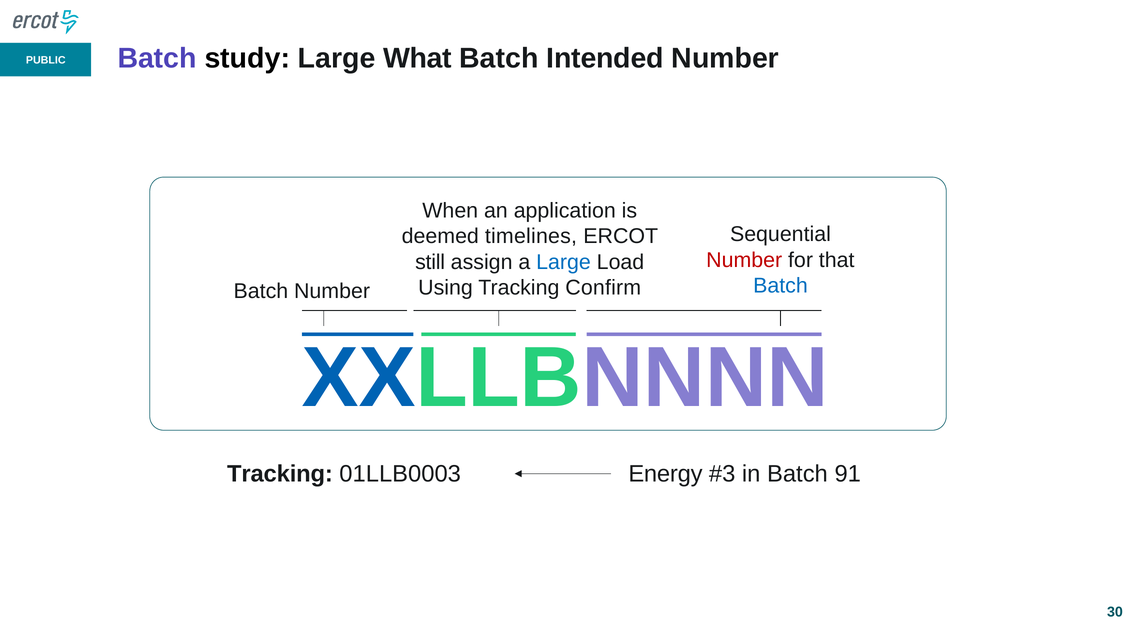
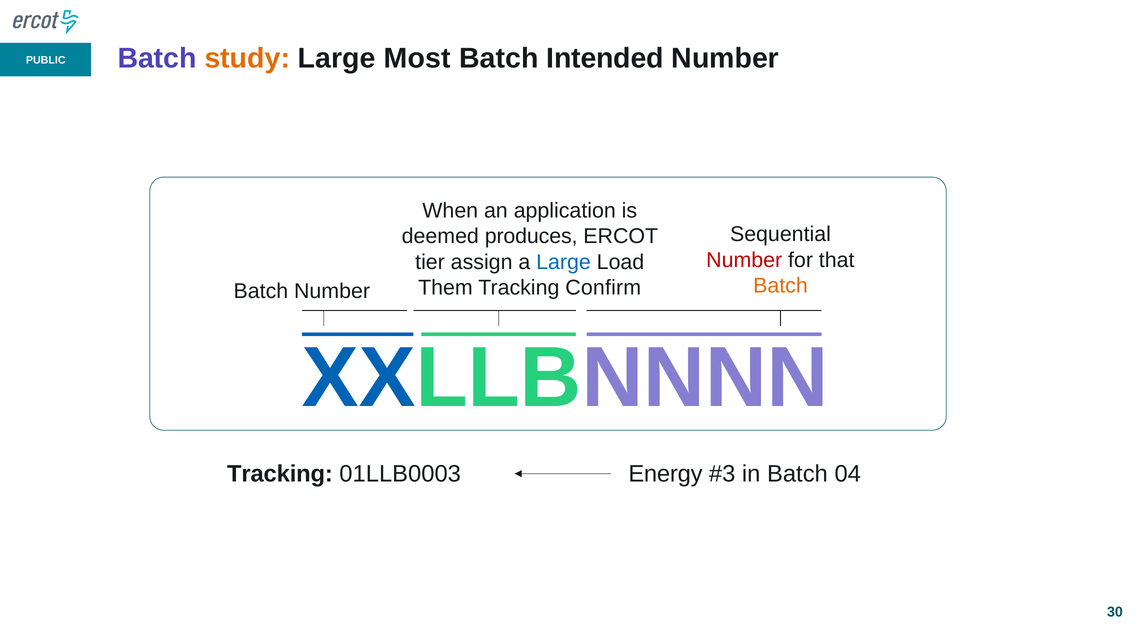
study colour: black -> orange
What: What -> Most
timelines: timelines -> produces
still: still -> tier
Batch at (780, 286) colour: blue -> orange
Using: Using -> Them
91: 91 -> 04
